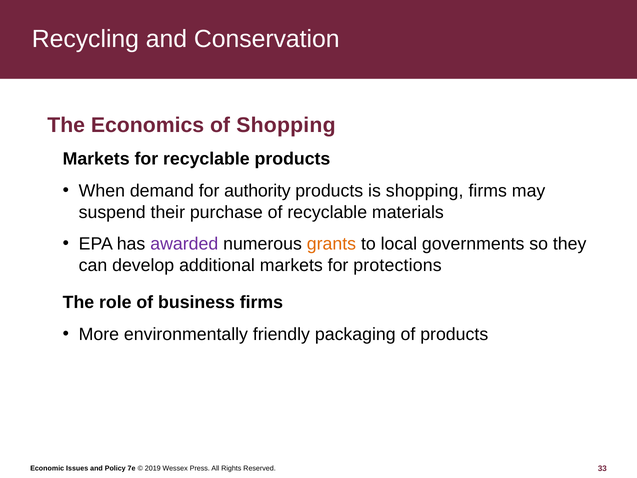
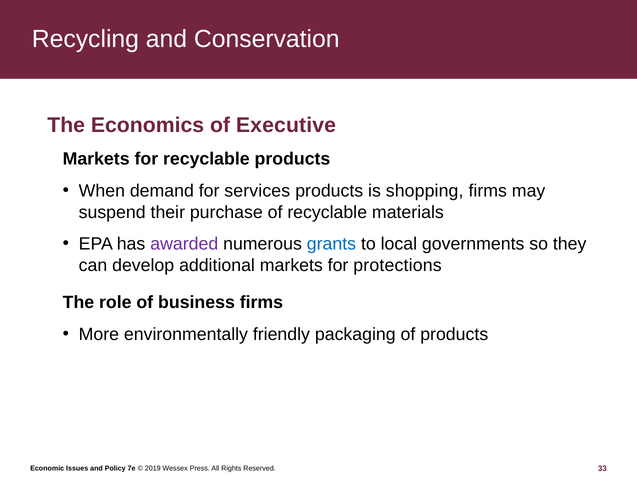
of Shopping: Shopping -> Executive
authority: authority -> services
grants colour: orange -> blue
